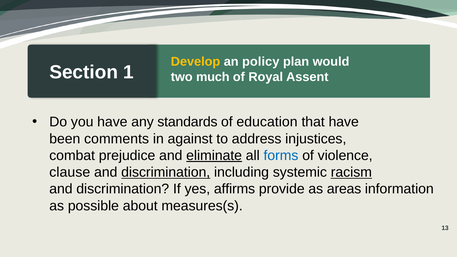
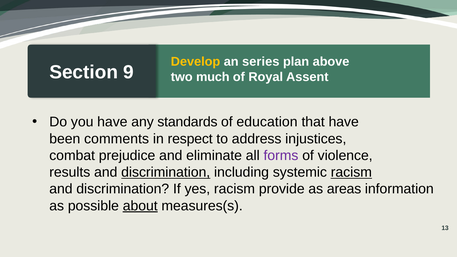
policy: policy -> series
would: would -> above
1: 1 -> 9
against: against -> respect
eliminate underline: present -> none
forms colour: blue -> purple
clause: clause -> results
yes affirms: affirms -> racism
about underline: none -> present
